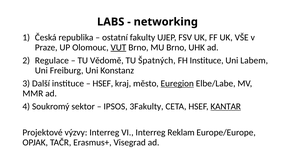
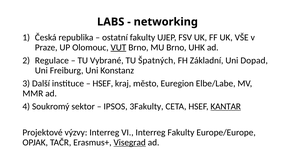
Vědomě: Vědomě -> Vybrané
FH Instituce: Instituce -> Základní
Labem: Labem -> Dopad
Euregion underline: present -> none
Interreg Reklam: Reklam -> Fakulty
Visegrad underline: none -> present
